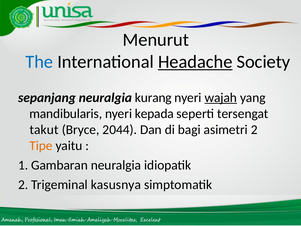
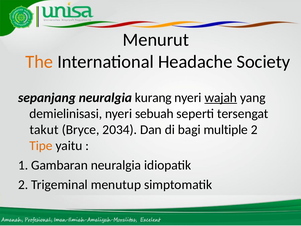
The colour: blue -> orange
Headache underline: present -> none
mandibularis: mandibularis -> demielinisasi
kepada: kepada -> sebuah
2044: 2044 -> 2034
asimetri: asimetri -> multiple
kasusnya: kasusnya -> menutup
